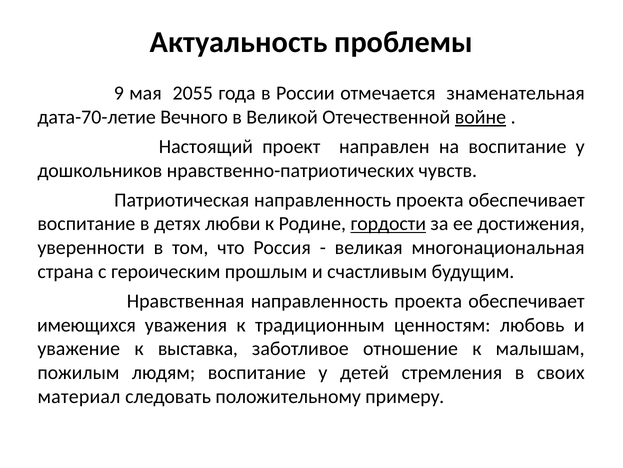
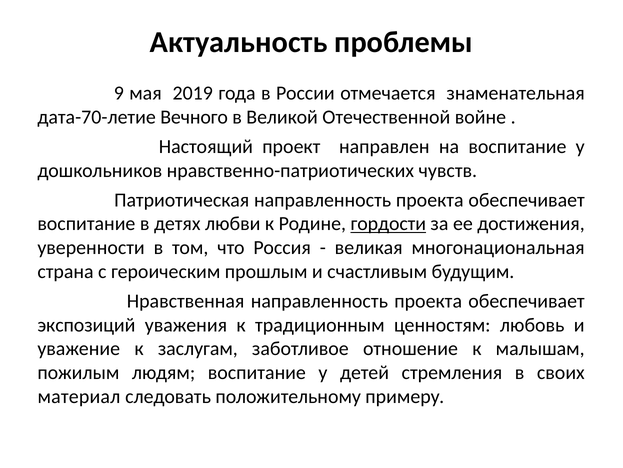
2055: 2055 -> 2019
войне underline: present -> none
имеющихся: имеющихся -> экспозиций
выставка: выставка -> заслугам
